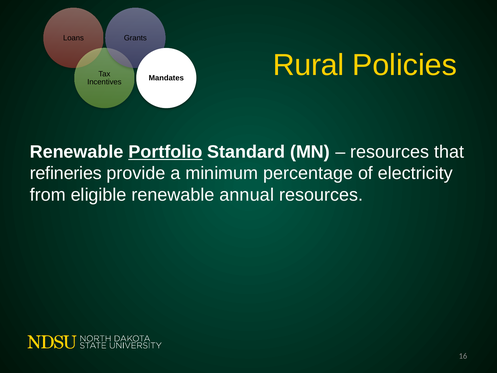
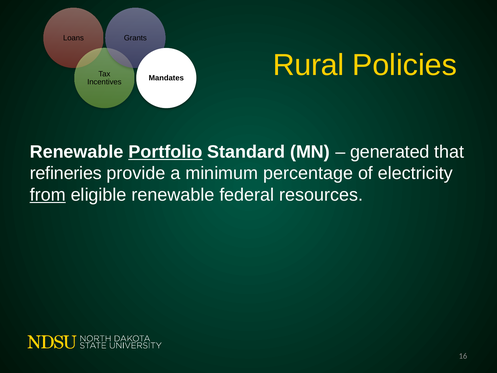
resources at (390, 152): resources -> generated
from underline: none -> present
annual: annual -> federal
